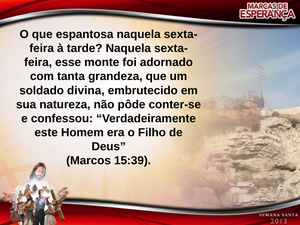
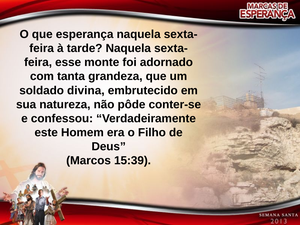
espantosa: espantosa -> esperança
